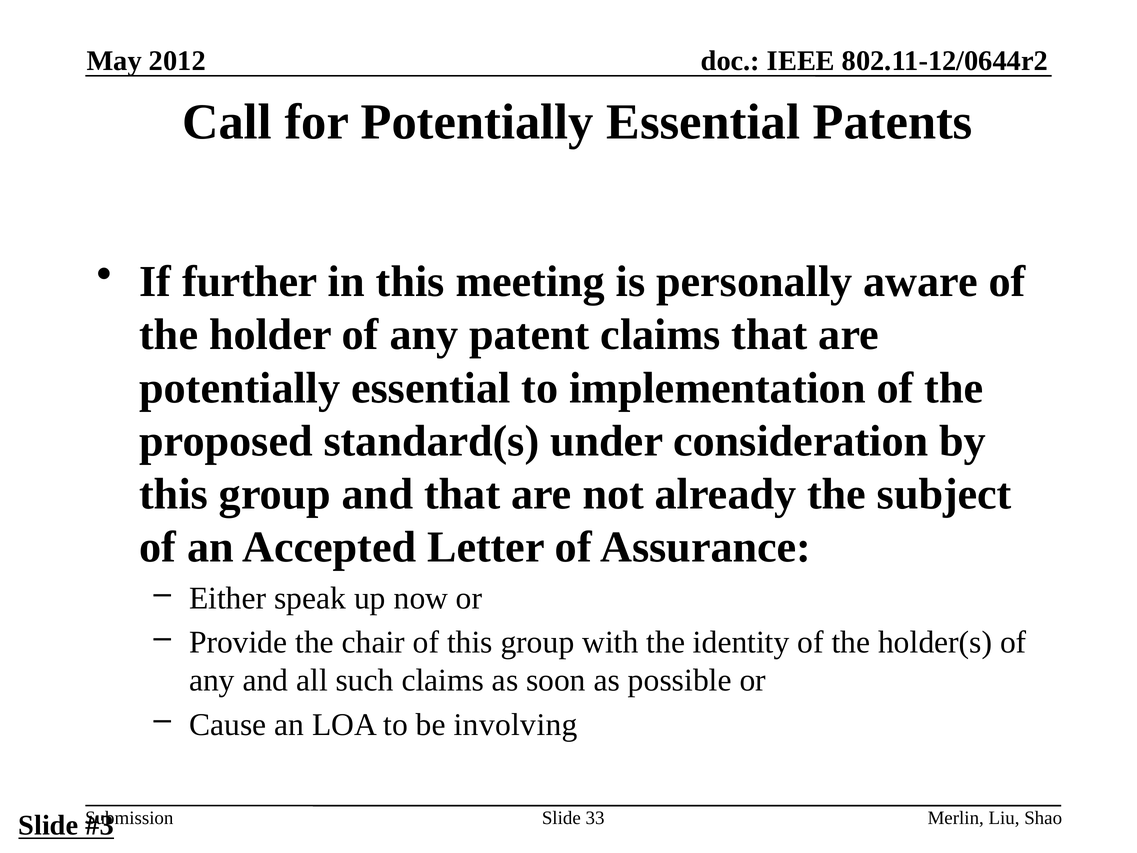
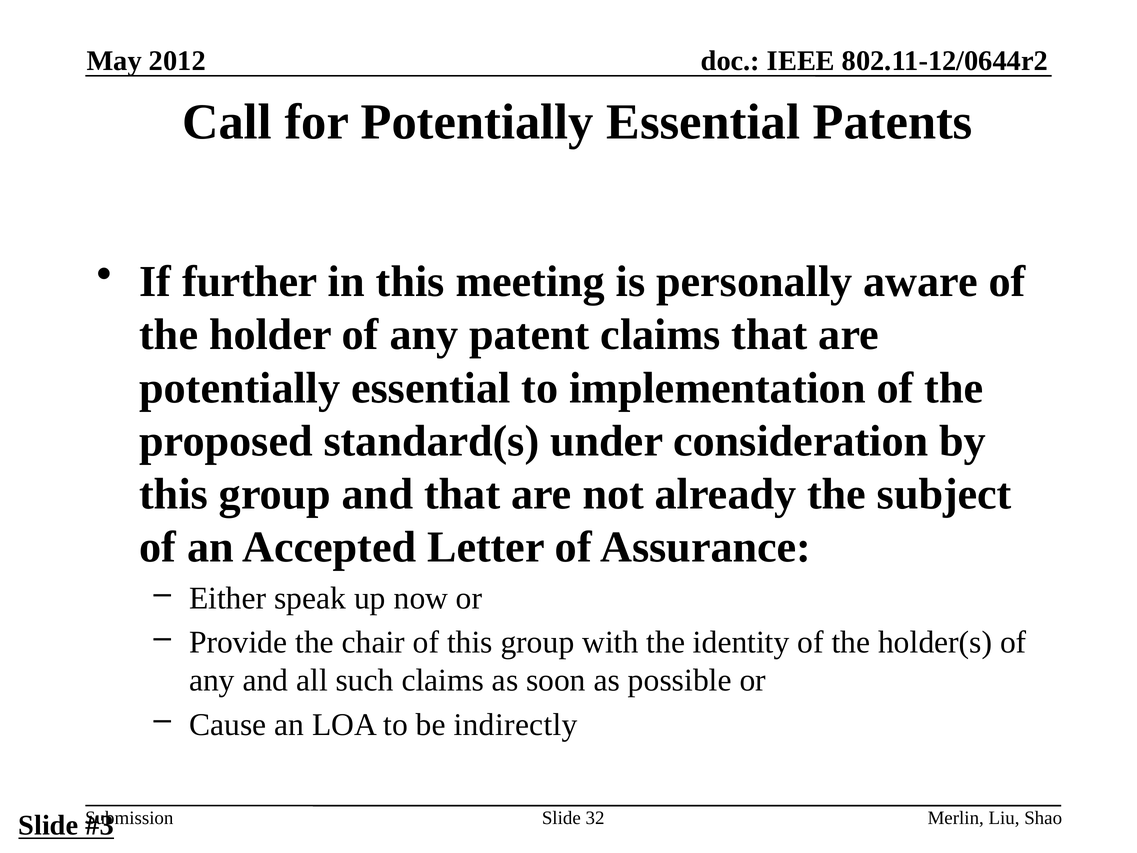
involving: involving -> indirectly
33: 33 -> 32
